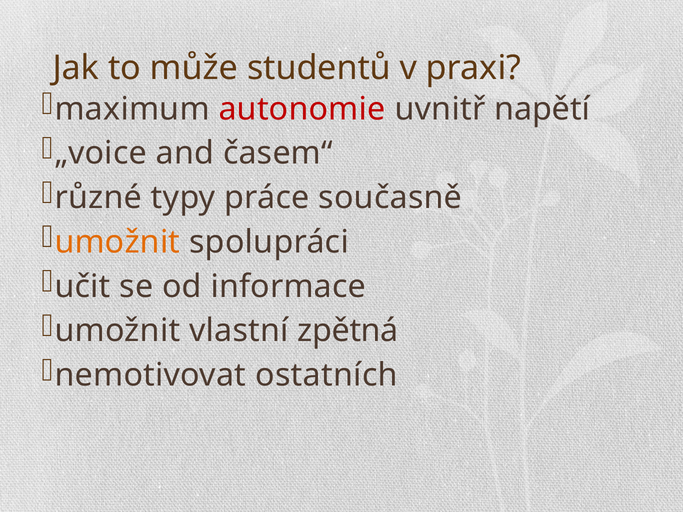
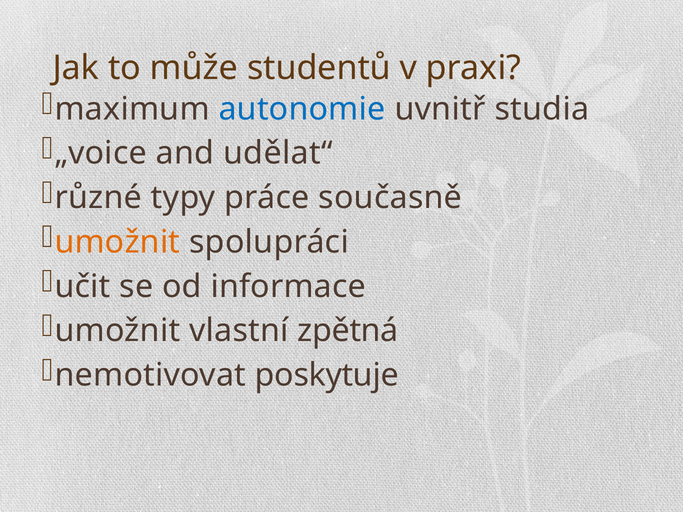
autonomie colour: red -> blue
napětí: napětí -> studia
časem“: časem“ -> udělat“
ostatních: ostatních -> poskytuje
